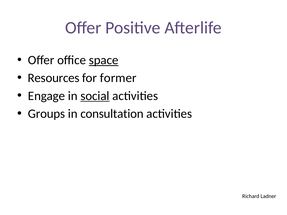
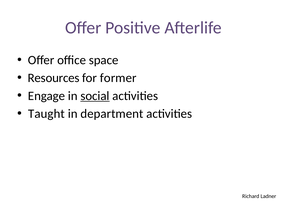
space underline: present -> none
Groups: Groups -> Taught
consultation: consultation -> department
